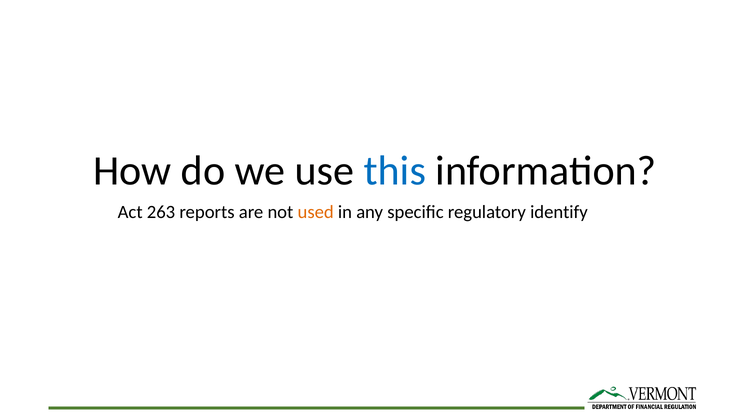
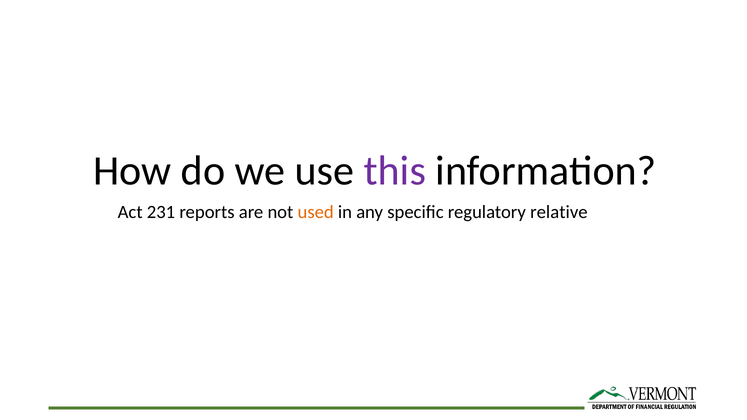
this colour: blue -> purple
263: 263 -> 231
identify: identify -> relative
